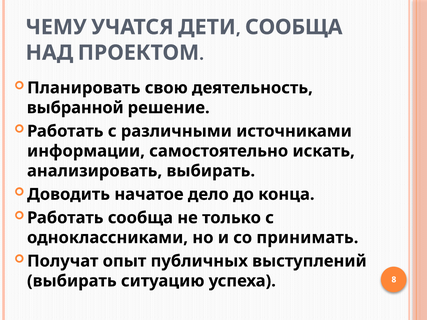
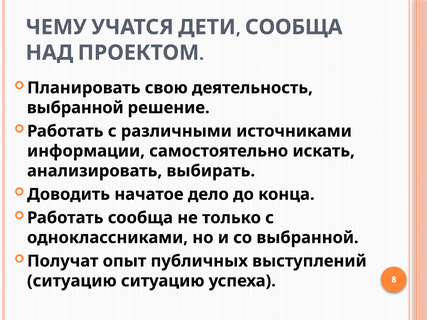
со принимать: принимать -> выбранной
выбирать at (72, 281): выбирать -> ситуацию
